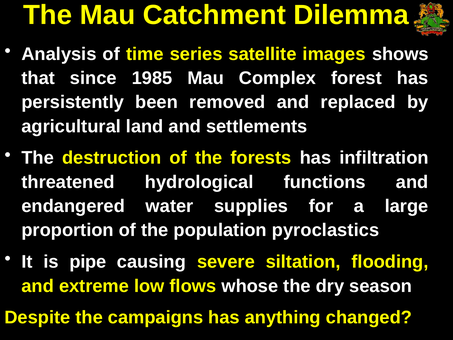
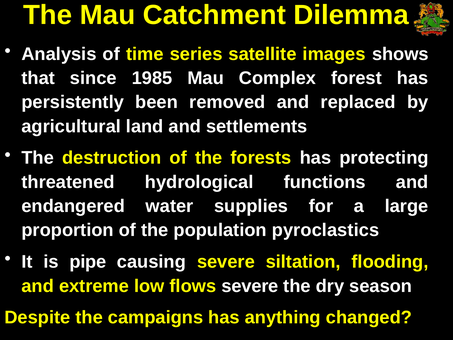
infiltration: infiltration -> protecting
flows whose: whose -> severe
